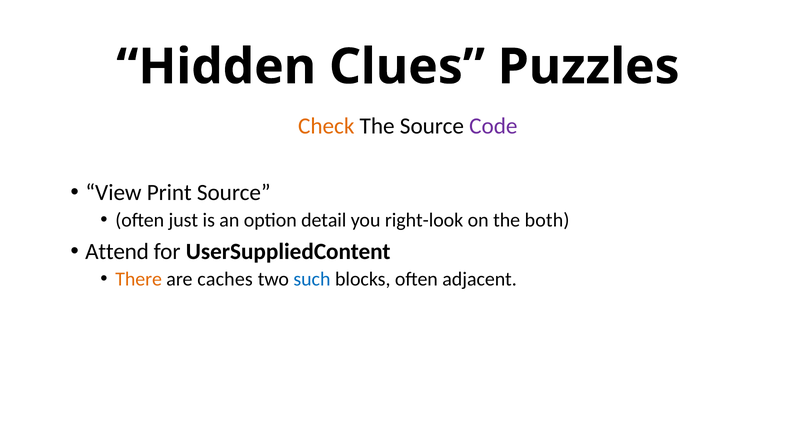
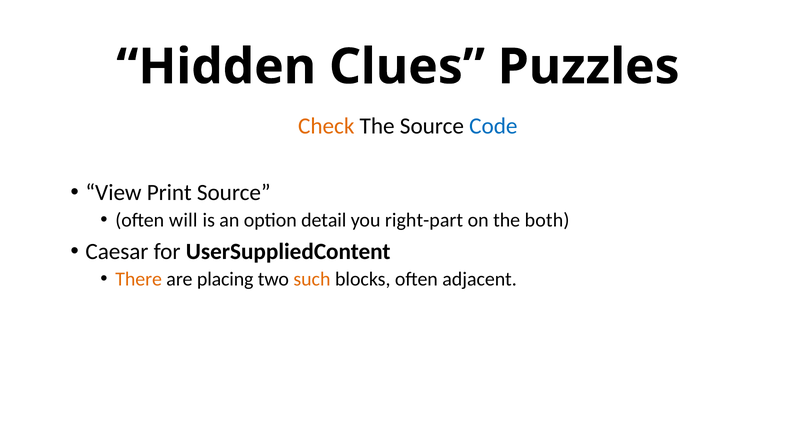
Code colour: purple -> blue
just: just -> will
right-look: right-look -> right-part
Attend: Attend -> Caesar
caches: caches -> placing
such colour: blue -> orange
